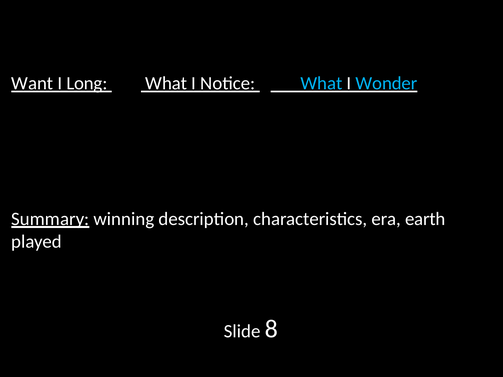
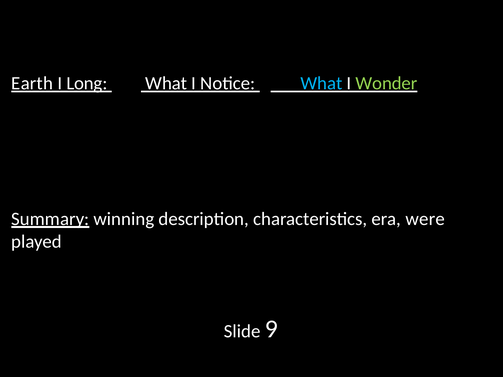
Want: Want -> Earth
Wonder colour: light blue -> light green
earth: earth -> were
8: 8 -> 9
